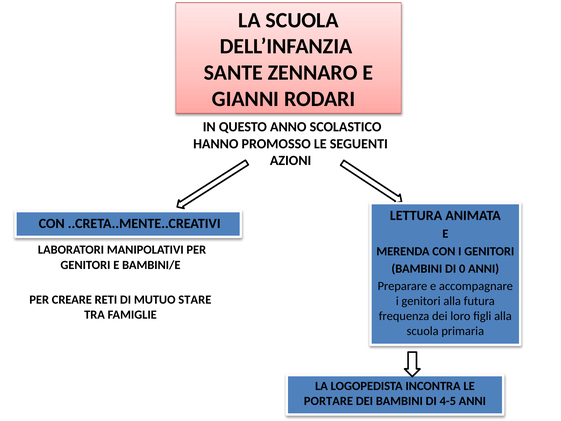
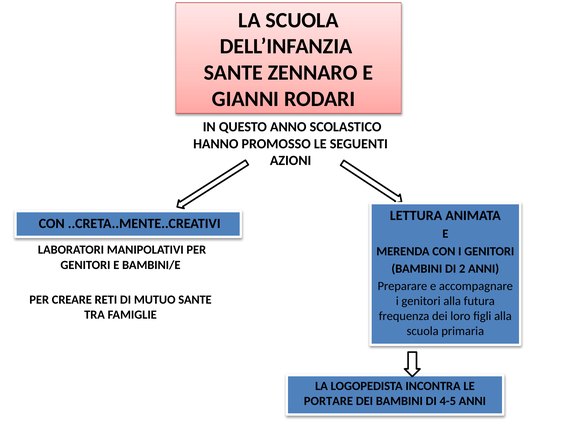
0: 0 -> 2
MUTUO STARE: STARE -> SANTE
